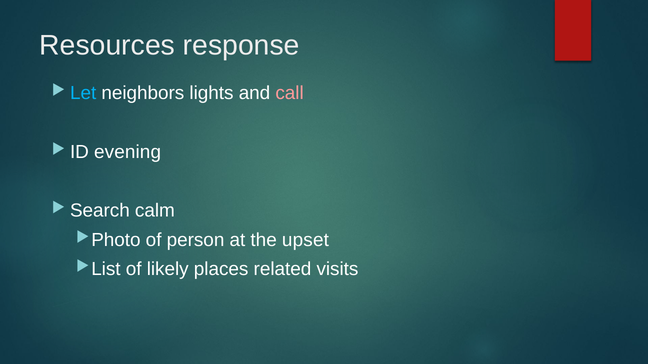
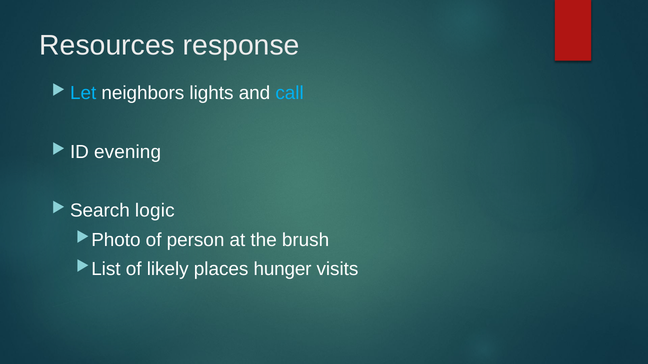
call colour: pink -> light blue
calm: calm -> logic
upset: upset -> brush
related: related -> hunger
